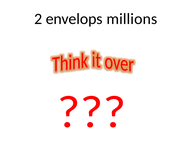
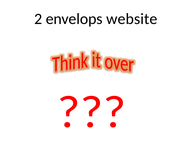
millions: millions -> website
